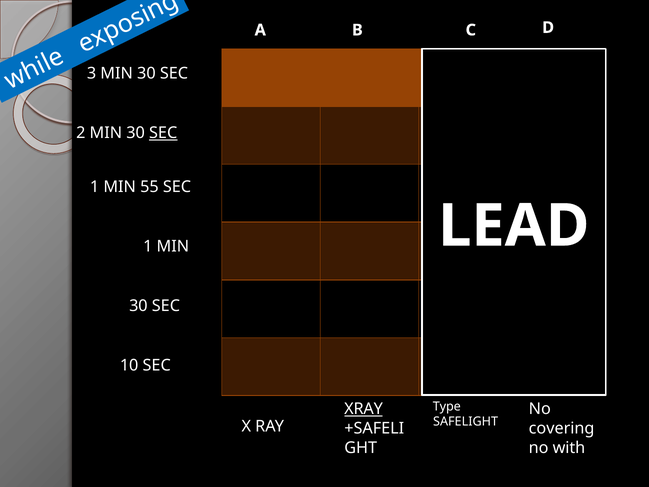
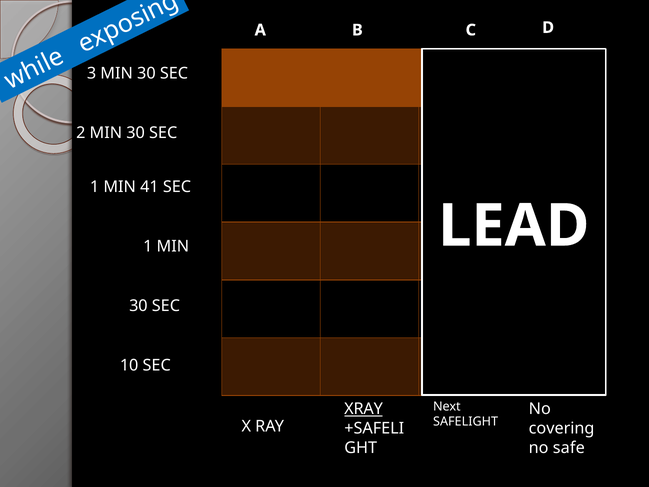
SEC at (163, 133) underline: present -> none
55: 55 -> 41
Type: Type -> Next
with: with -> safe
